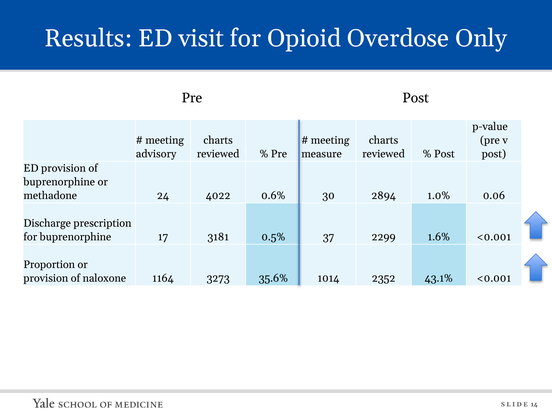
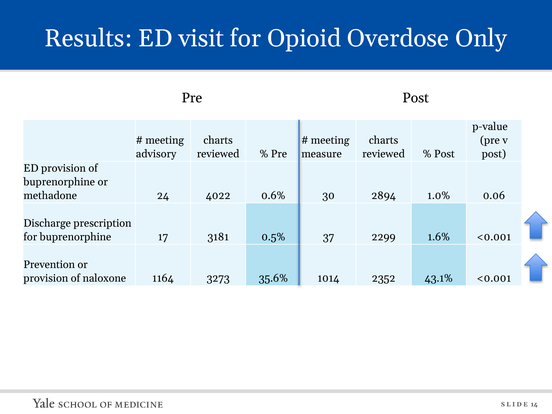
Proportion: Proportion -> Prevention
